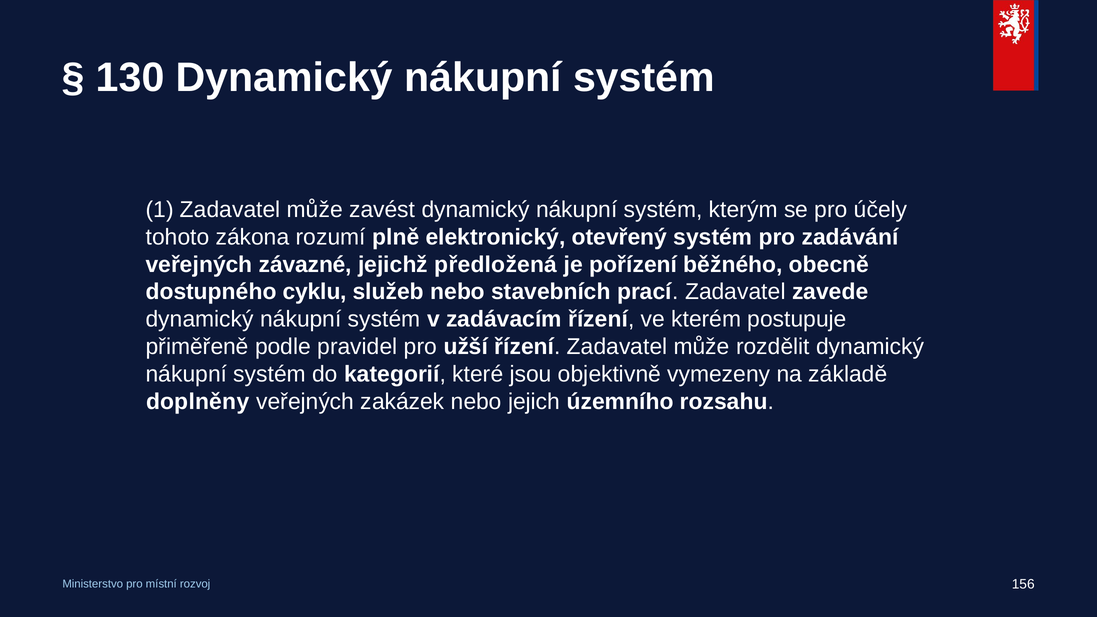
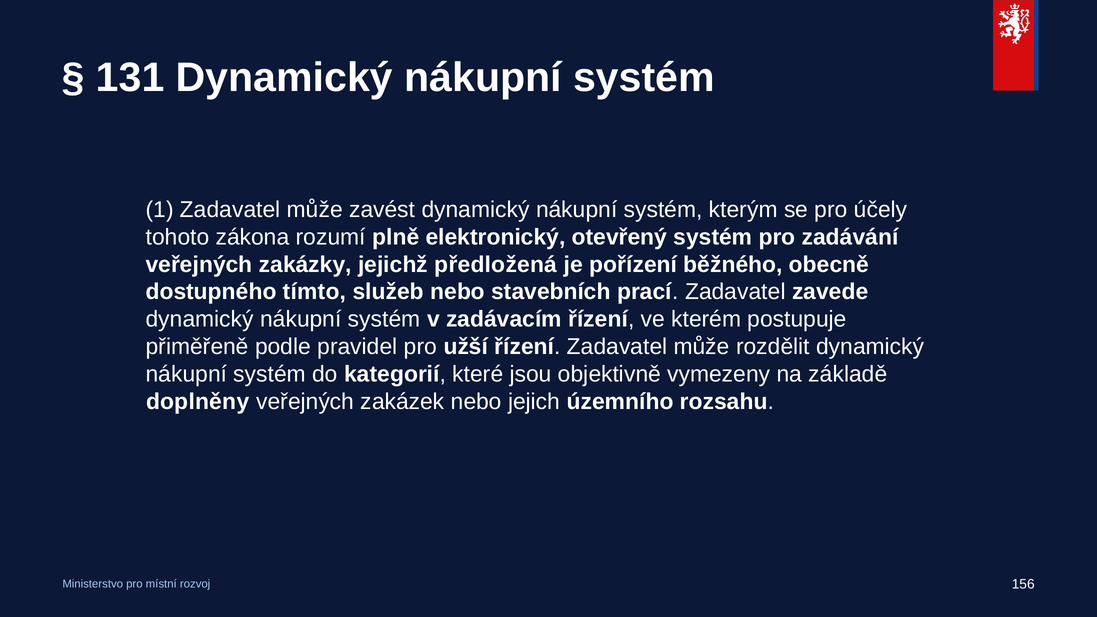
130: 130 -> 131
závazné: závazné -> zakázky
cyklu: cyklu -> tímto
